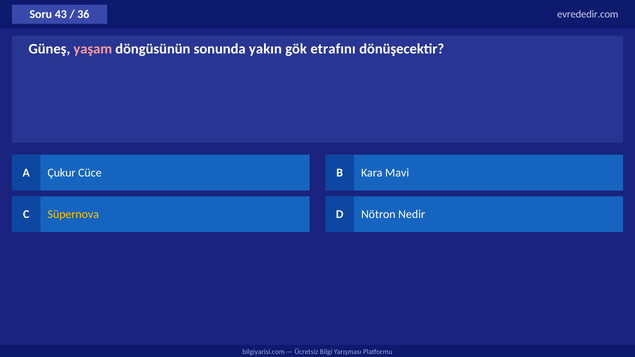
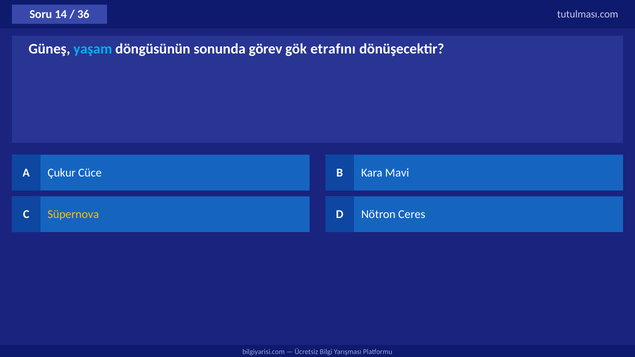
43: 43 -> 14
evrededir.com: evrededir.com -> tutulması.com
yaşam colour: pink -> light blue
yakın: yakın -> görev
Nedir: Nedir -> Ceres
